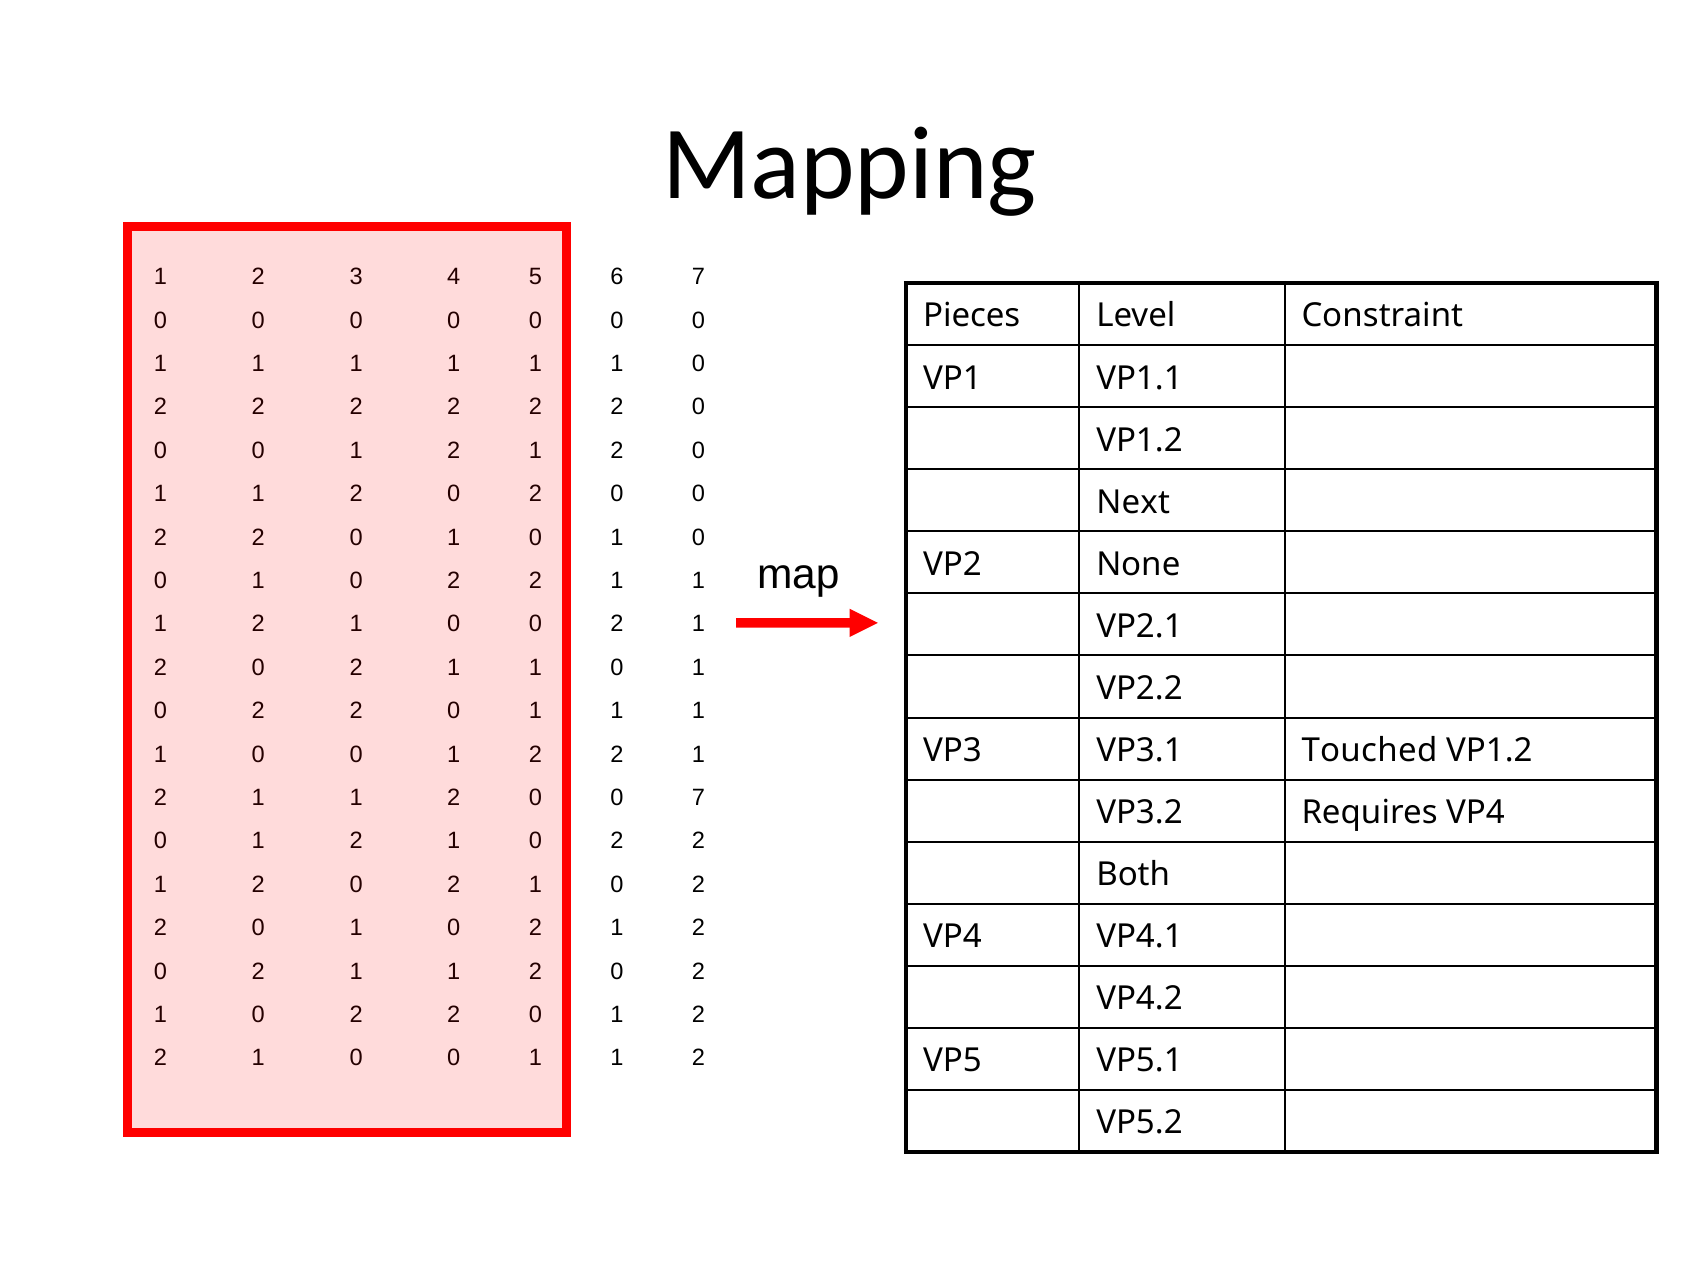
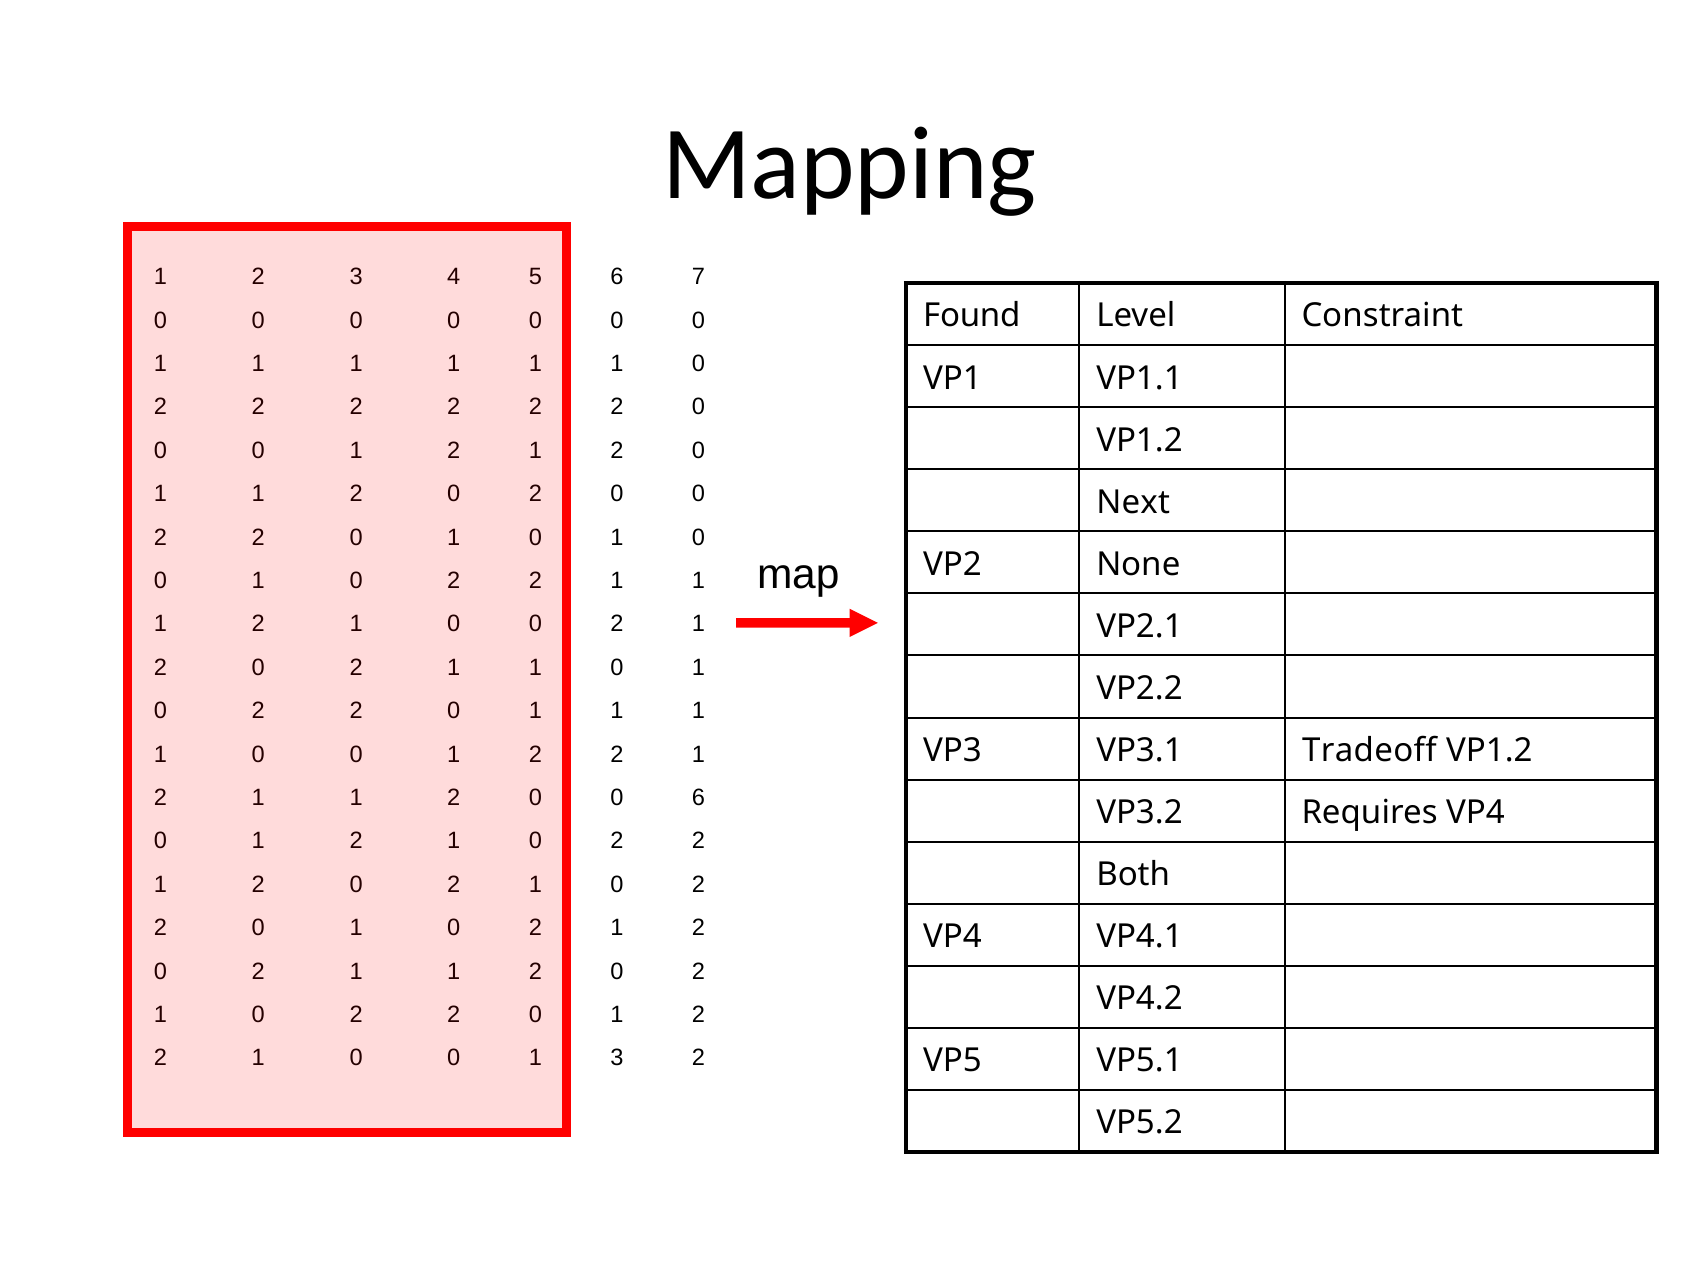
Pieces: Pieces -> Found
Touched: Touched -> Tradeoff
0 7: 7 -> 6
1 at (617, 1058): 1 -> 3
